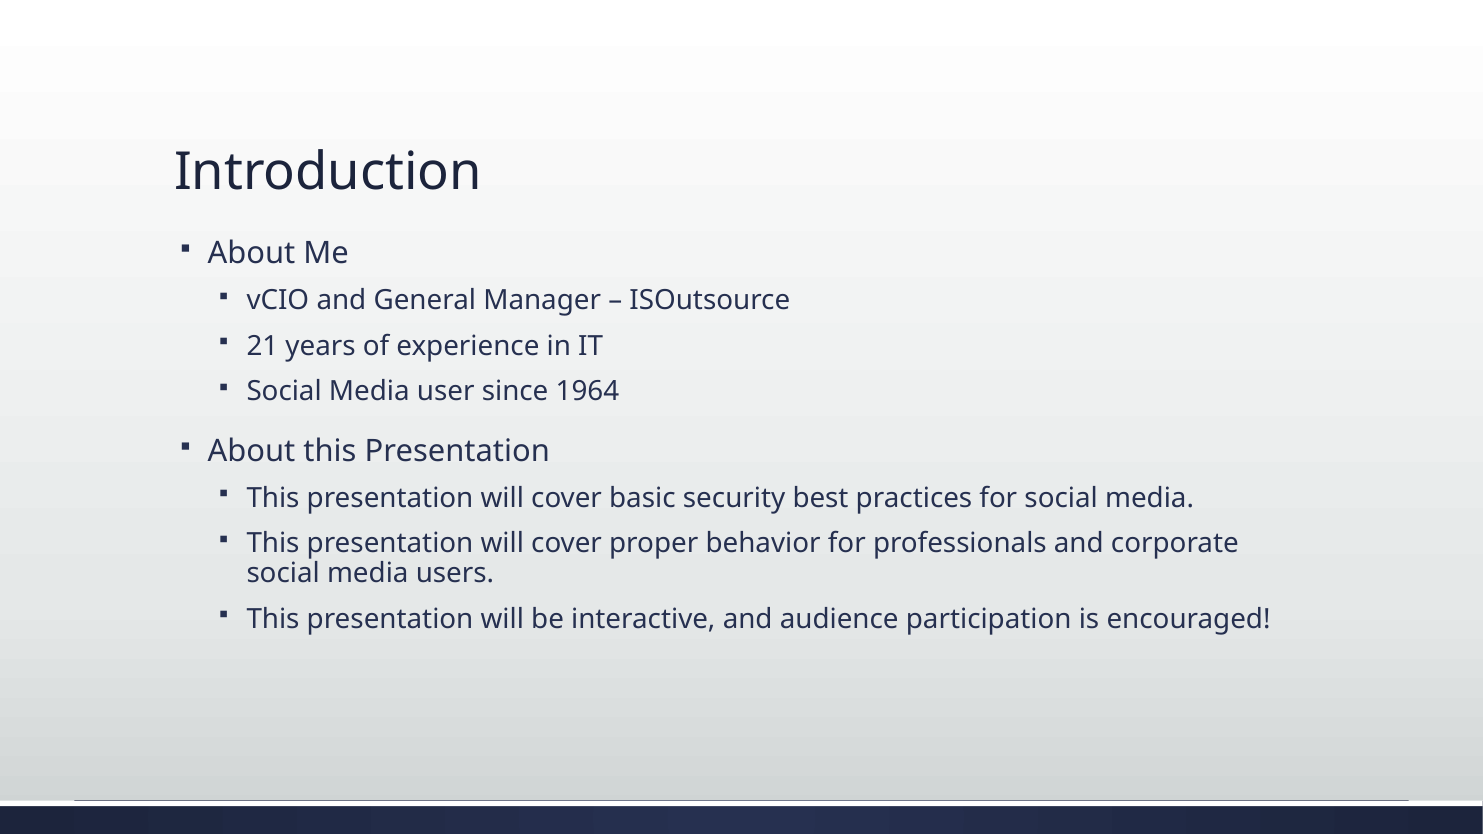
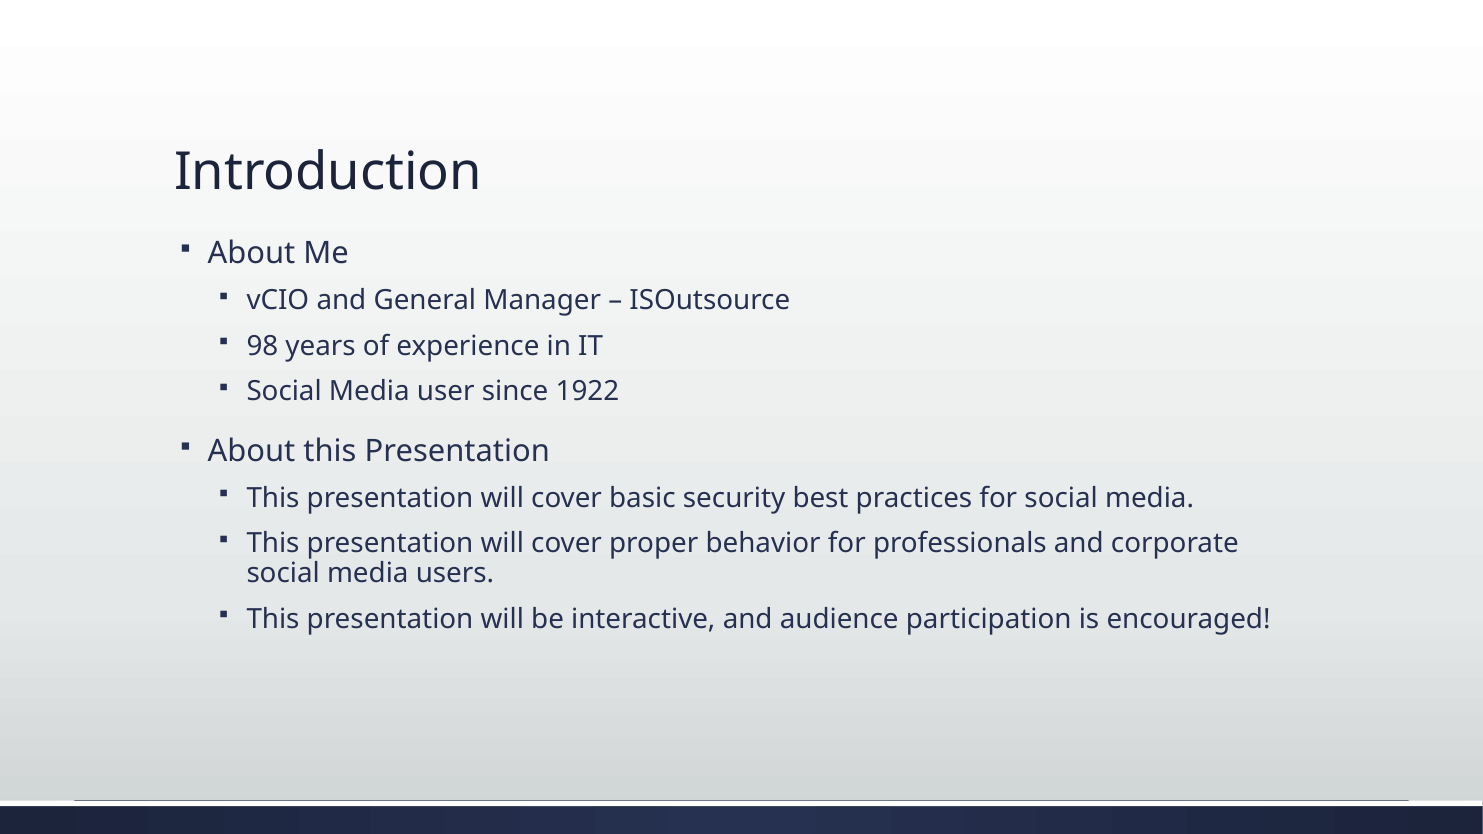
21: 21 -> 98
1964: 1964 -> 1922
